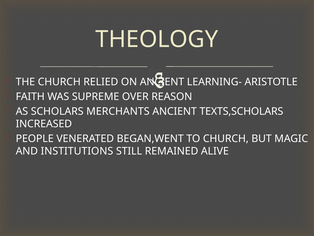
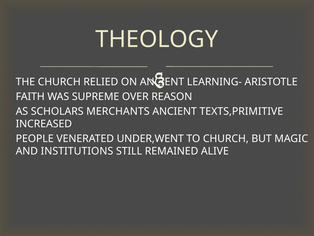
TEXTS,SCHOLARS: TEXTS,SCHOLARS -> TEXTS,PRIMITIVE
BEGAN,WENT: BEGAN,WENT -> UNDER,WENT
